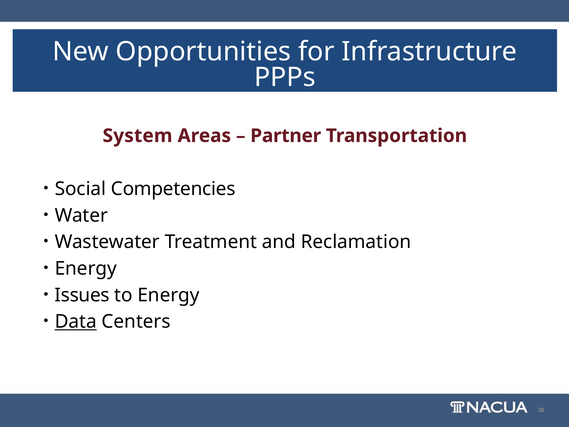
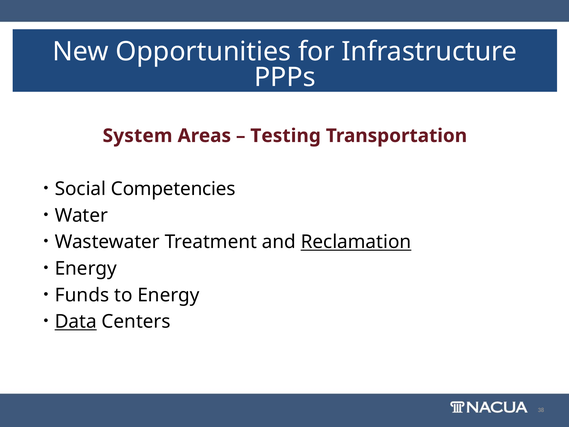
Partner: Partner -> Testing
Reclamation underline: none -> present
Issues: Issues -> Funds
